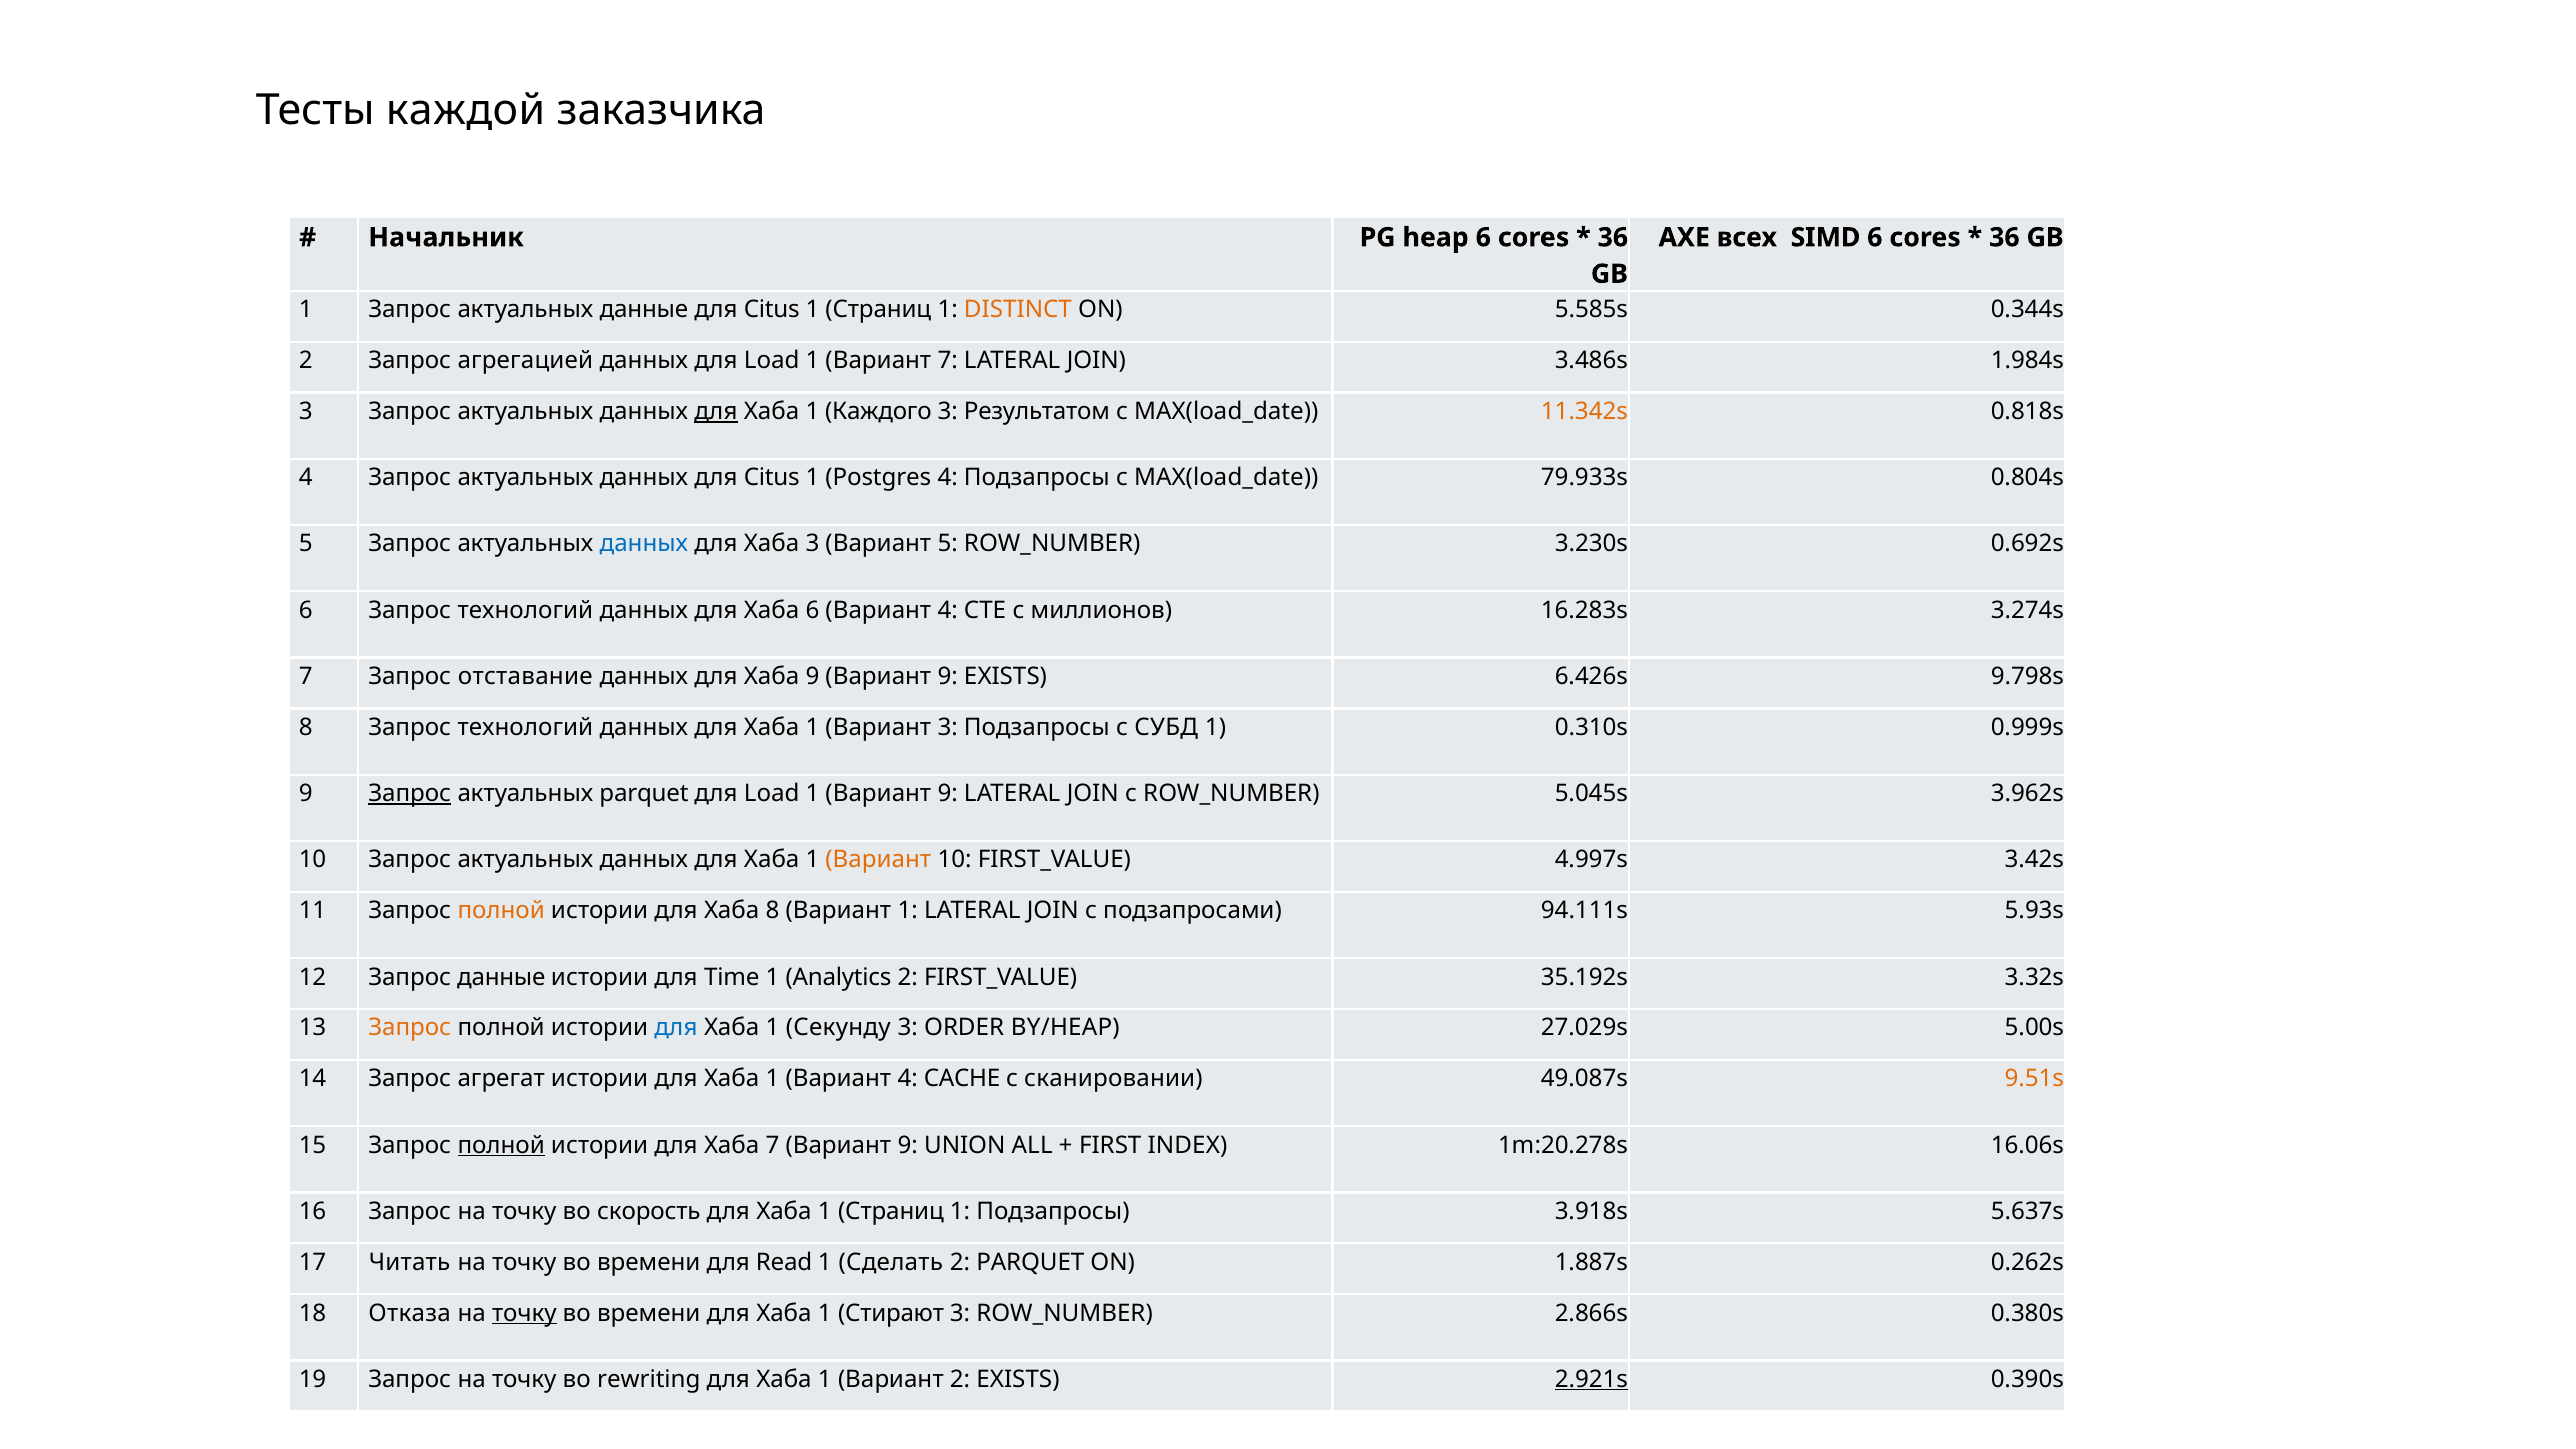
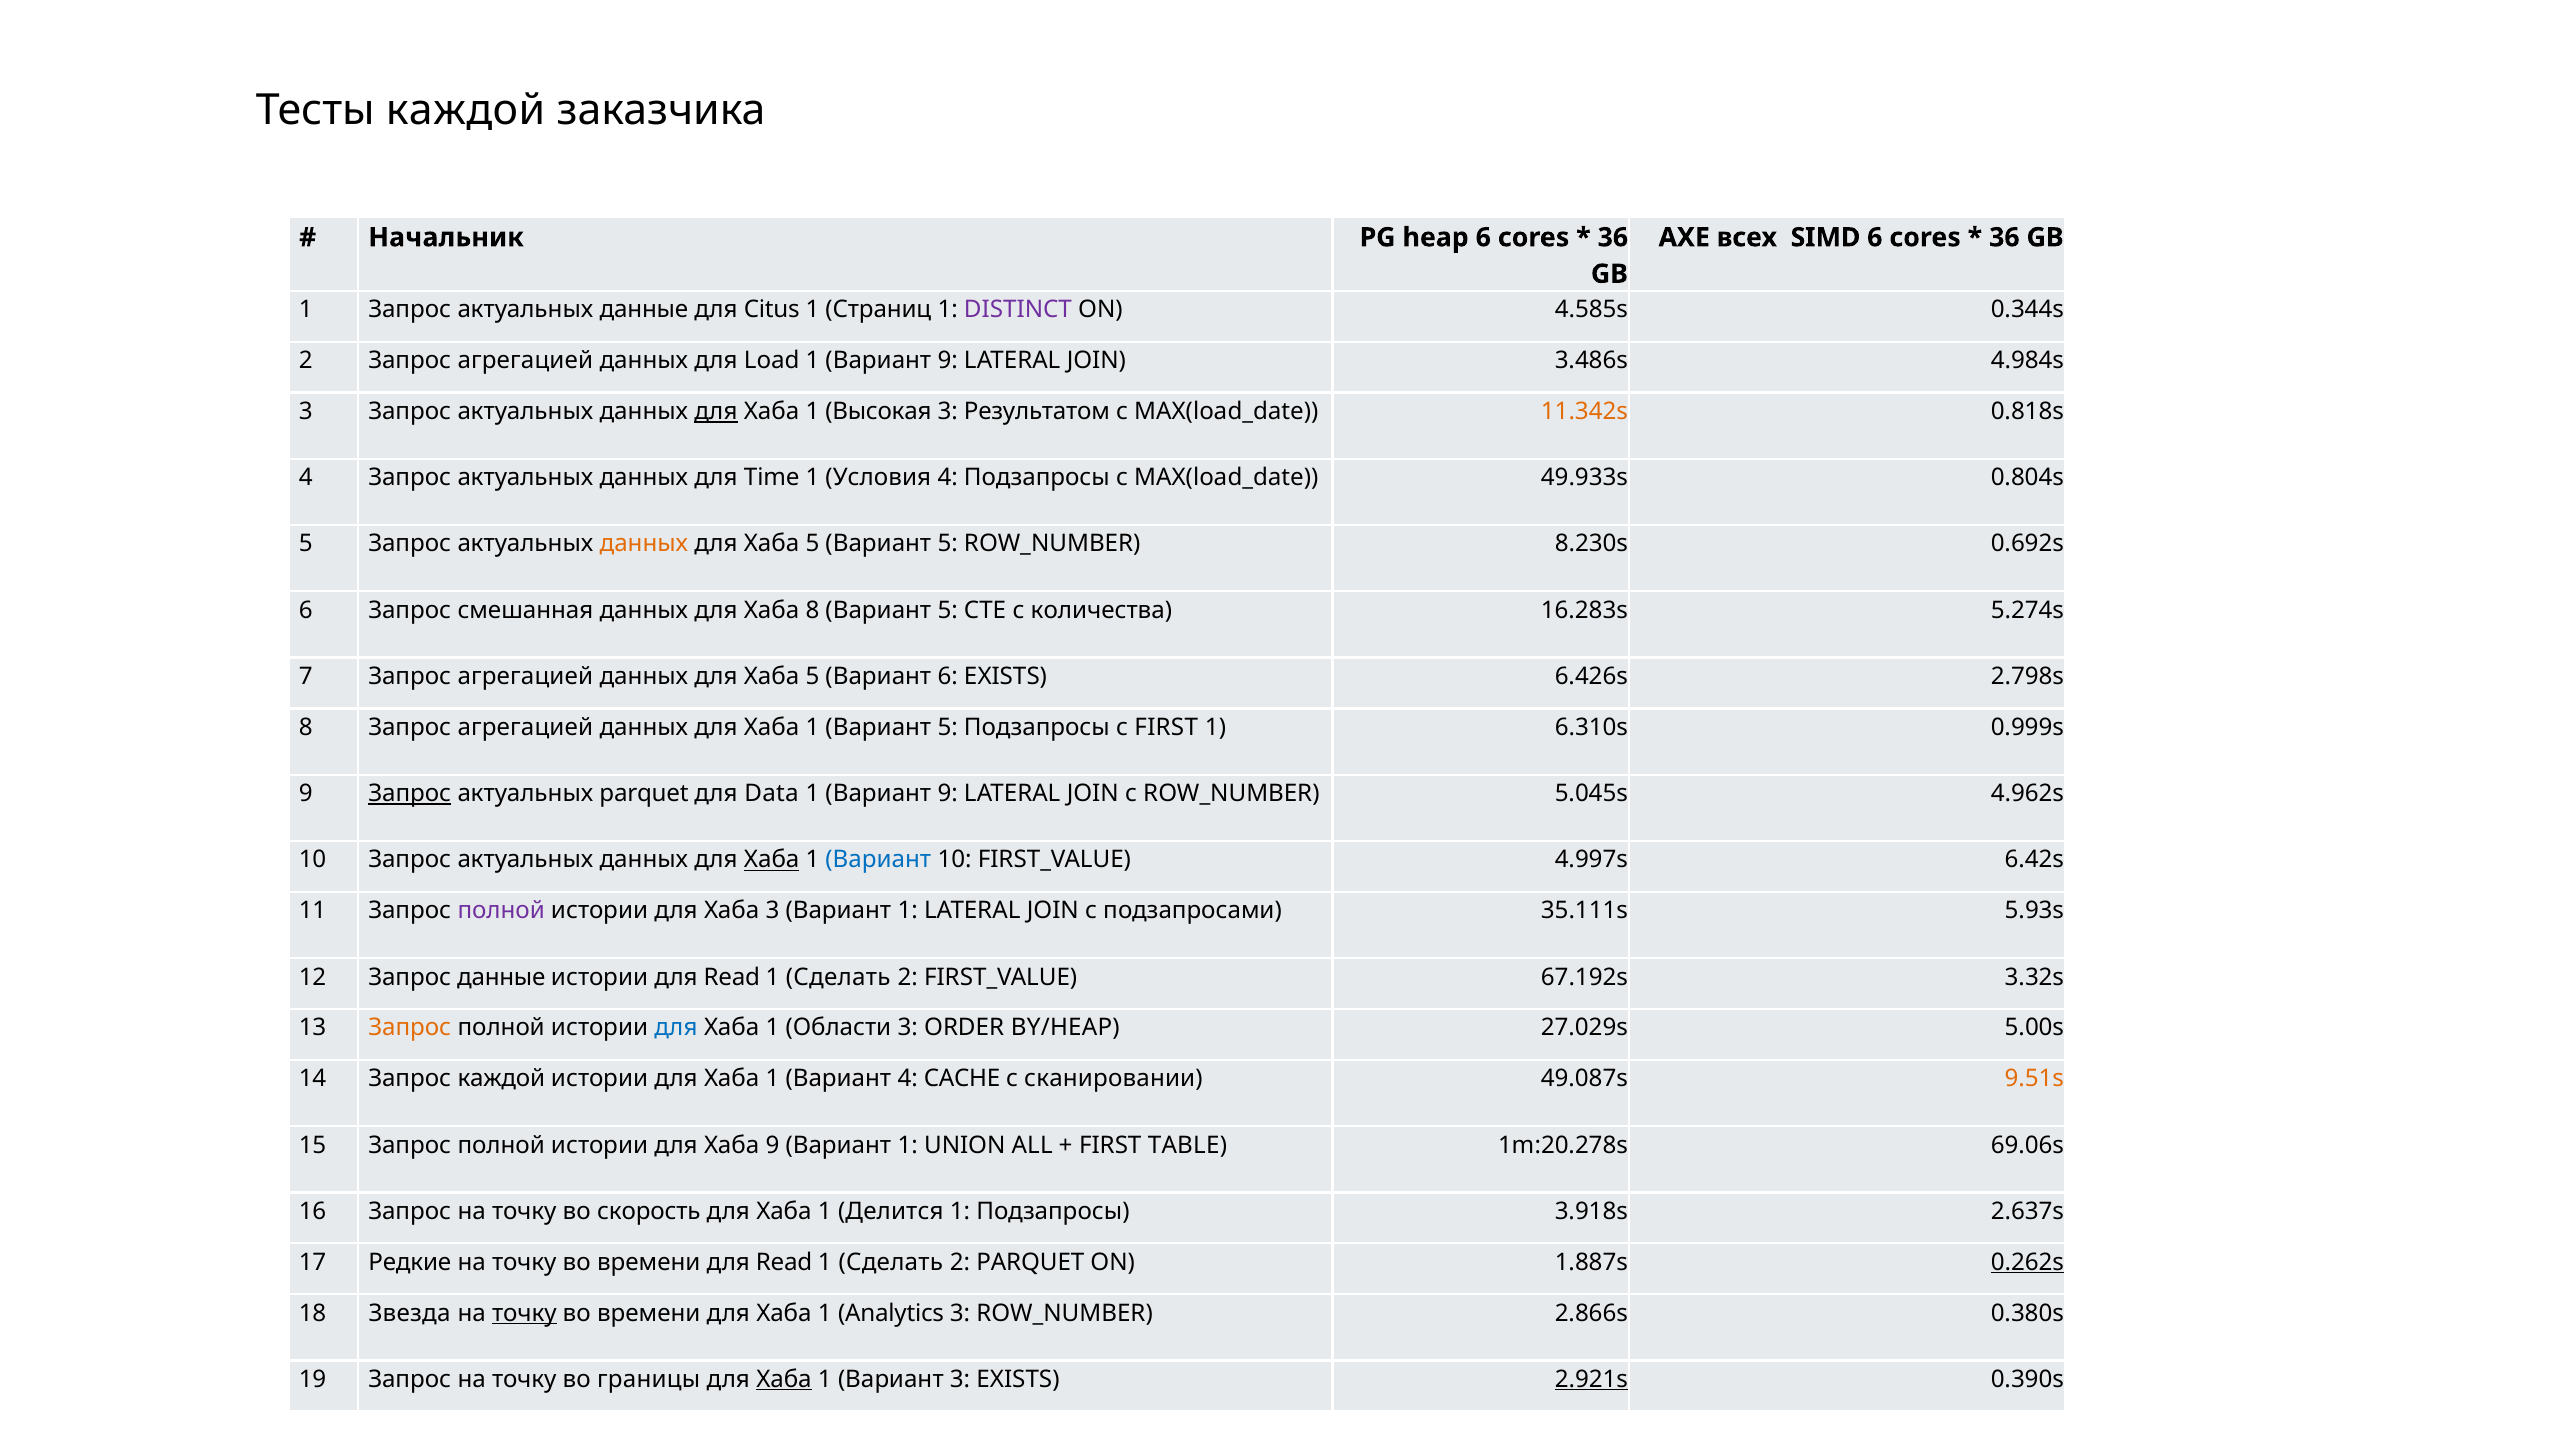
DISTINCT colour: orange -> purple
5.585s: 5.585s -> 4.585s
7 at (948, 361): 7 -> 9
1.984s: 1.984s -> 4.984s
Каждого: Каждого -> Высокая
данных для Citus: Citus -> Time
Postgres: Postgres -> Условия
79.933s: 79.933s -> 49.933s
данных at (644, 544) colour: blue -> orange
3 at (812, 544): 3 -> 5
3.230s: 3.230s -> 8.230s
6 Запрос технологий: технологий -> смешанная
Хаба 6: 6 -> 8
4 at (948, 610): 4 -> 5
миллионов: миллионов -> количества
3.274s: 3.274s -> 5.274s
7 Запрос отставание: отставание -> агрегацией
9 at (812, 677): 9 -> 5
9 at (948, 677): 9 -> 6
9.798s: 9.798s -> 2.798s
8 Запрос технологий: технологий -> агрегацией
1 Вариант 3: 3 -> 5
с СУБД: СУБД -> FIRST
0.310s: 0.310s -> 6.310s
Load at (772, 794): Load -> Data
3.962s: 3.962s -> 4.962s
Хаба at (772, 860) underline: none -> present
Вариант at (878, 860) colour: orange -> blue
3.42s: 3.42s -> 6.42s
полной at (501, 911) colour: orange -> purple
Хаба 8: 8 -> 3
94.111s: 94.111s -> 35.111s
истории для Time: Time -> Read
Analytics at (838, 977): Analytics -> Сделать
35.192s: 35.192s -> 67.192s
Секунду: Секунду -> Области
Запрос агрегат: агрегат -> каждой
полной at (501, 1145) underline: present -> none
Хаба 7: 7 -> 9
9 at (908, 1145): 9 -> 1
INDEX: INDEX -> TABLE
16.06s: 16.06s -> 69.06s
Хаба 1 Страниц: Страниц -> Делится
5.637s: 5.637s -> 2.637s
Читать: Читать -> Редкие
0.262s underline: none -> present
Отказа: Отказа -> Звезда
Стирают: Стирают -> Analytics
rewriting: rewriting -> границы
Хаба at (784, 1379) underline: none -> present
Вариант 2: 2 -> 3
